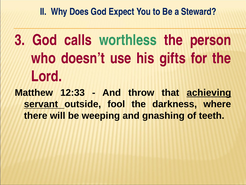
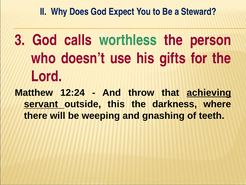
12:33: 12:33 -> 12:24
fool: fool -> this
